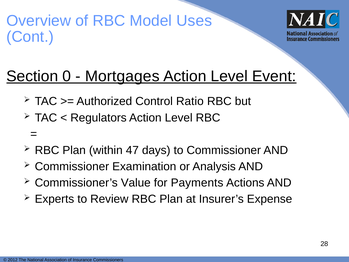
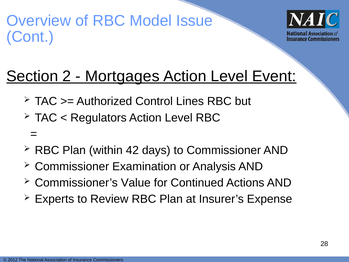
Uses: Uses -> Issue
0: 0 -> 2
Ratio: Ratio -> Lines
47: 47 -> 42
Payments: Payments -> Continued
